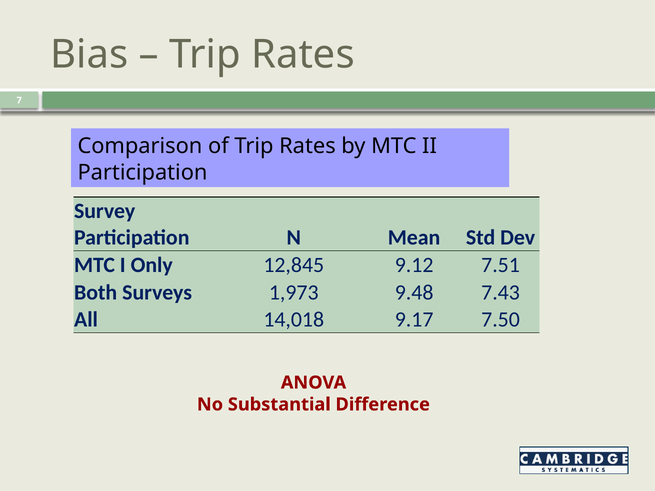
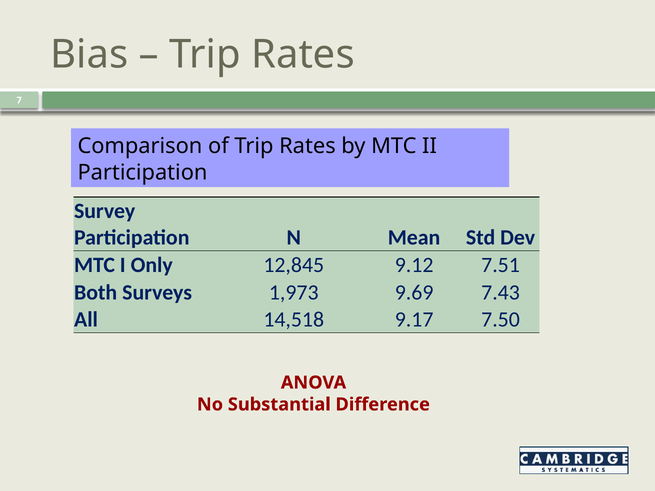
9.48: 9.48 -> 9.69
14,018: 14,018 -> 14,518
